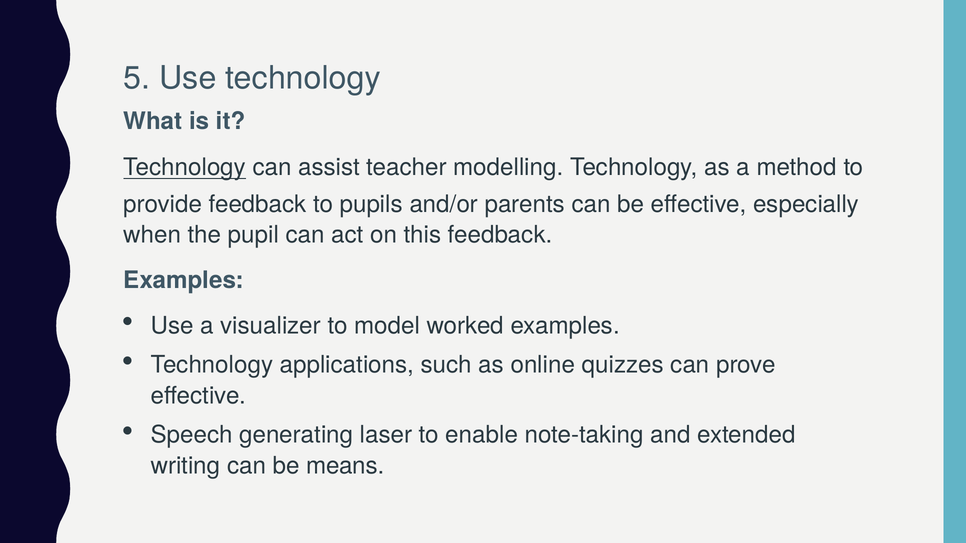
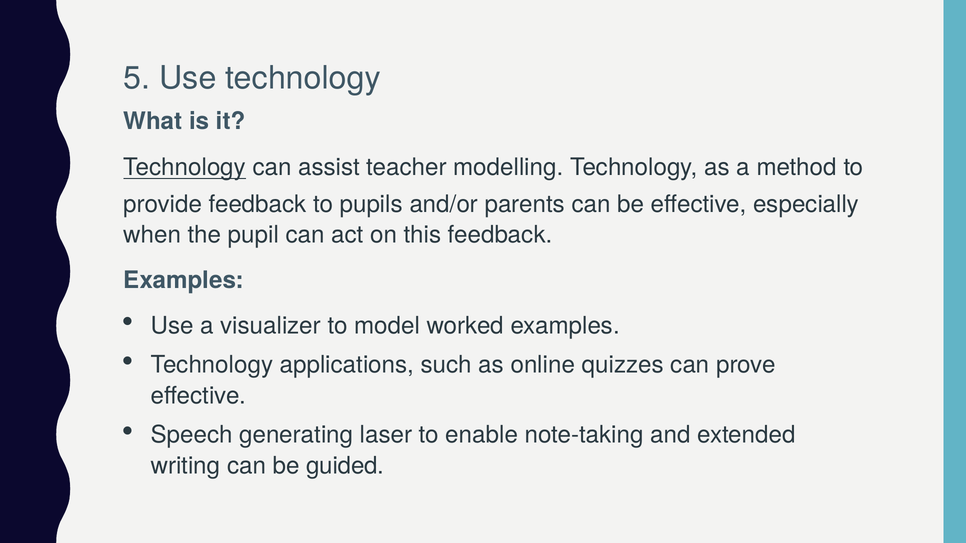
means: means -> guided
